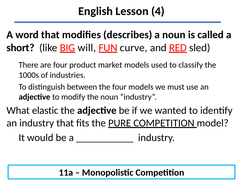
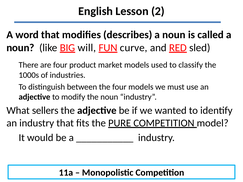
4: 4 -> 2
short at (20, 48): short -> noun
elastic: elastic -> sellers
